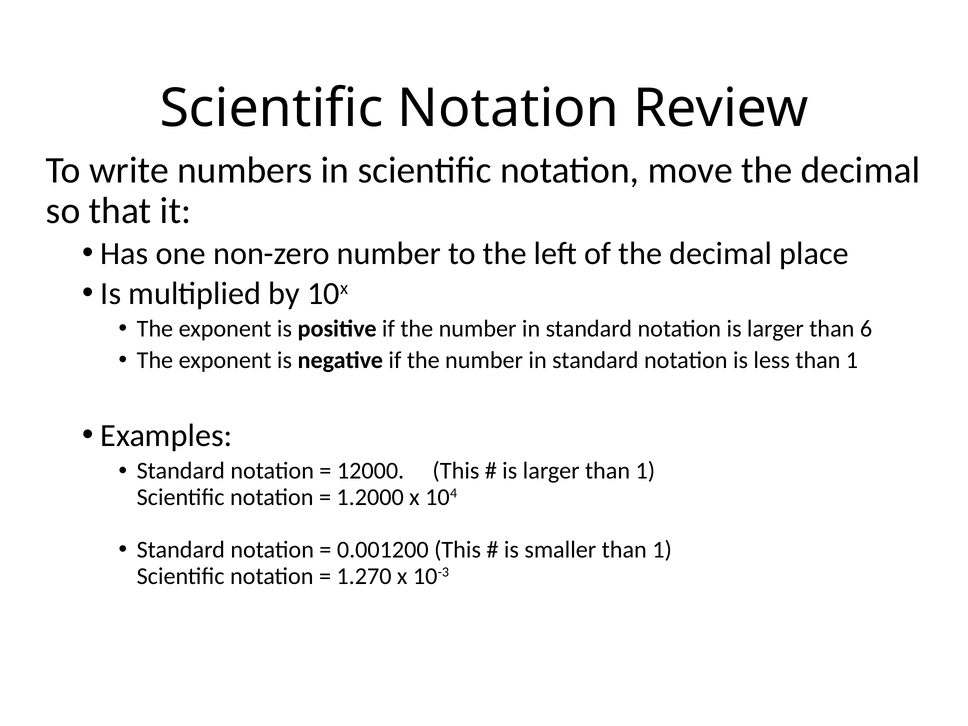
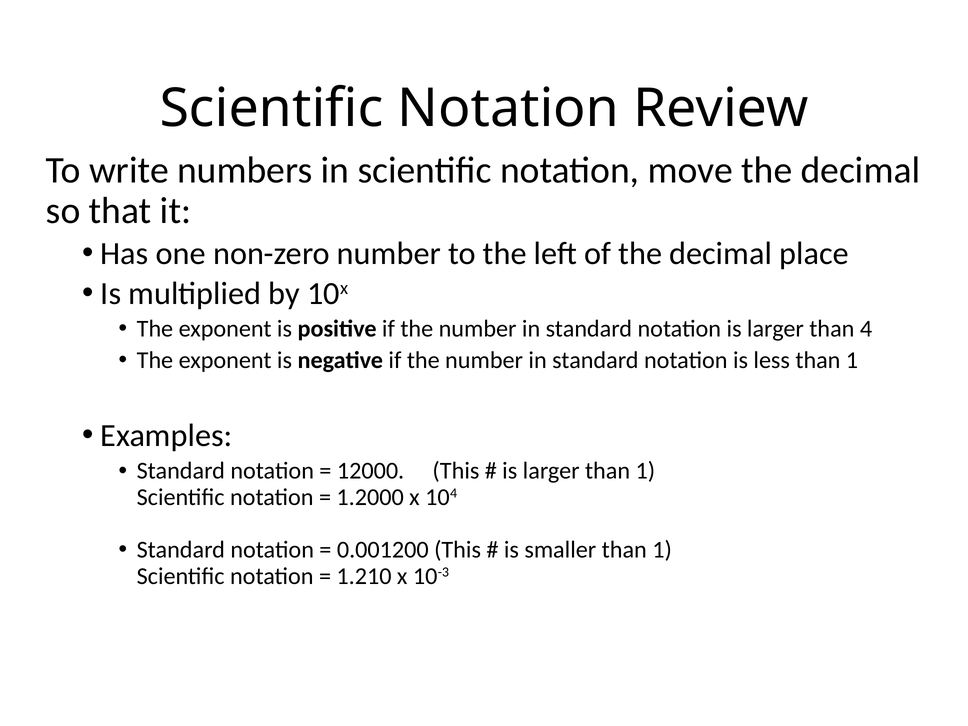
6: 6 -> 4
1.270: 1.270 -> 1.210
